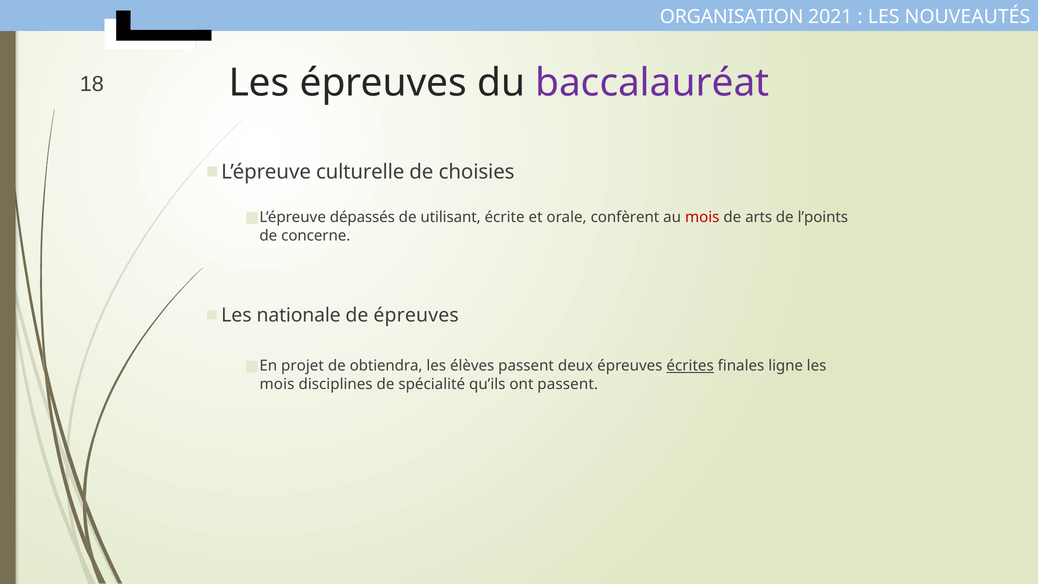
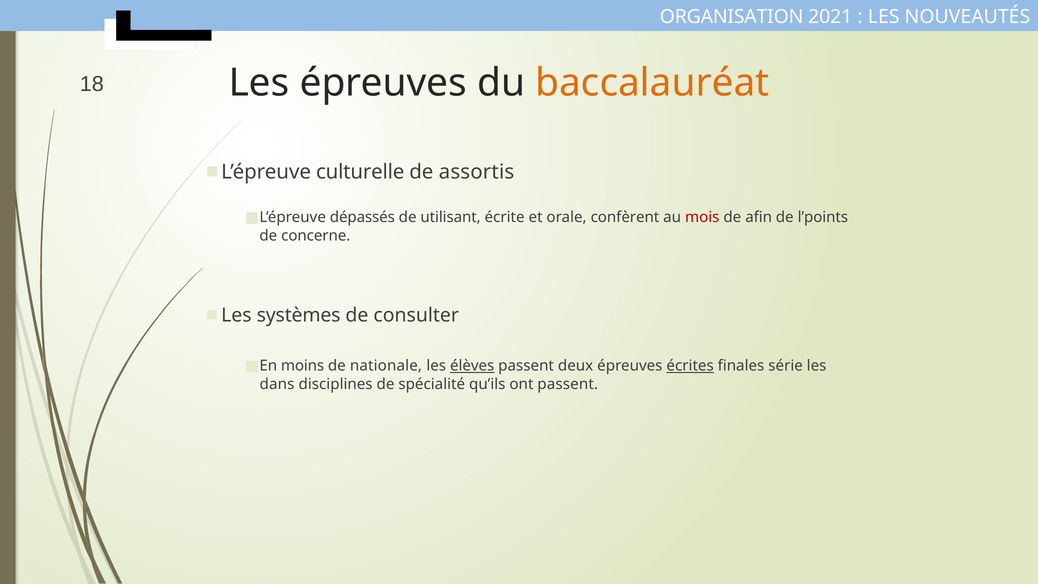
baccalauréat colour: purple -> orange
choisies: choisies -> assortis
arts: arts -> afin
nationale: nationale -> systèmes
de épreuves: épreuves -> consulter
projet: projet -> moins
obtiendra: obtiendra -> nationale
élèves underline: none -> present
ligne: ligne -> série
mois at (277, 384): mois -> dans
